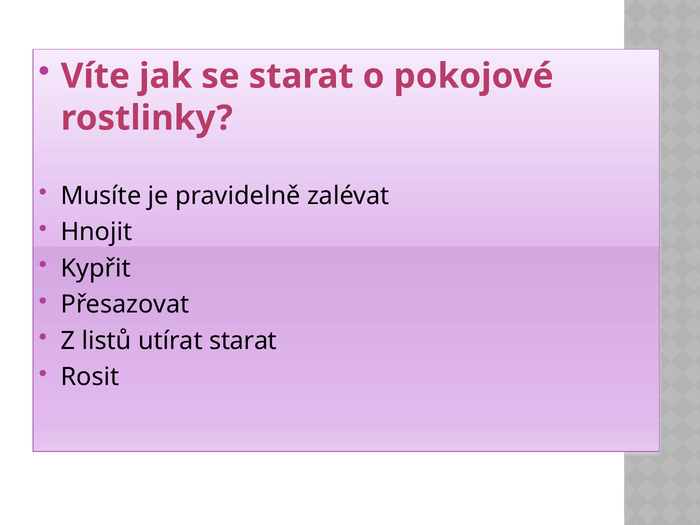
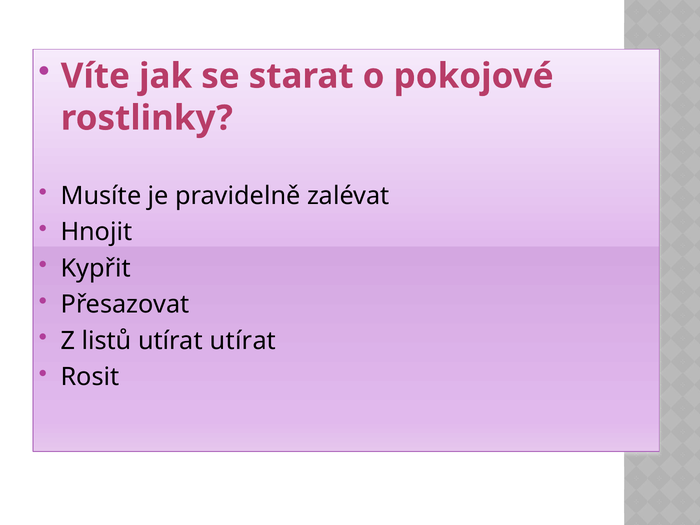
utírat starat: starat -> utírat
